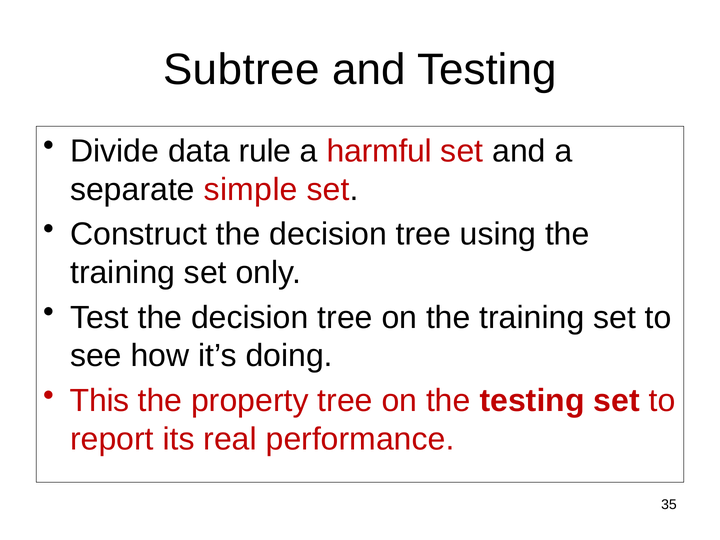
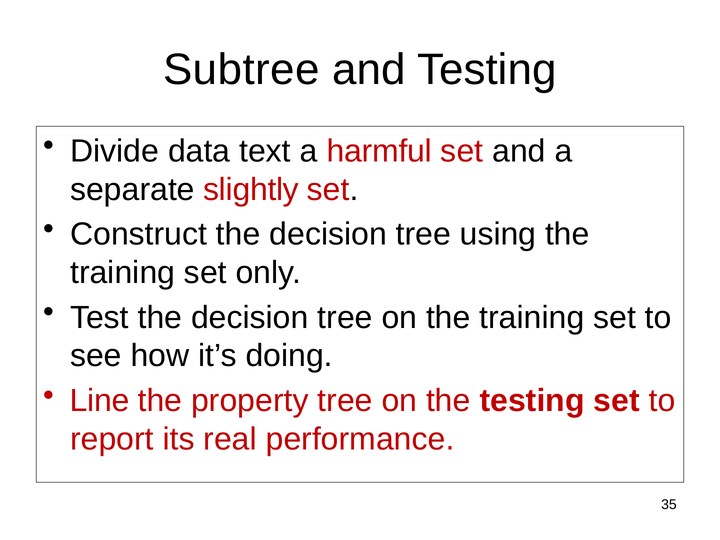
rule: rule -> text
simple: simple -> slightly
This: This -> Line
